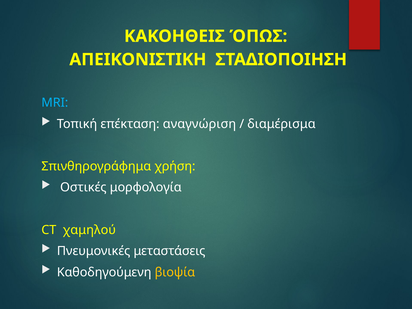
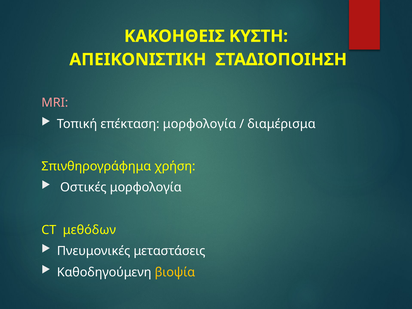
ΌΠΩΣ: ΌΠΩΣ -> ΚΥΣΤΗ
MRI colour: light blue -> pink
επέκταση αναγνώριση: αναγνώριση -> μορφολογία
χαμηλού: χαμηλού -> μεθόδων
